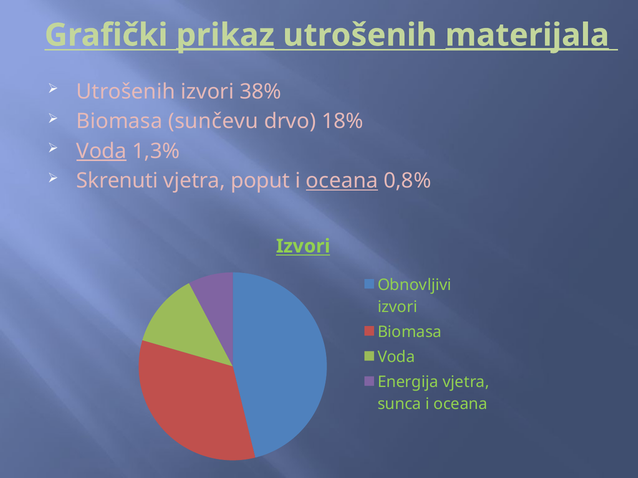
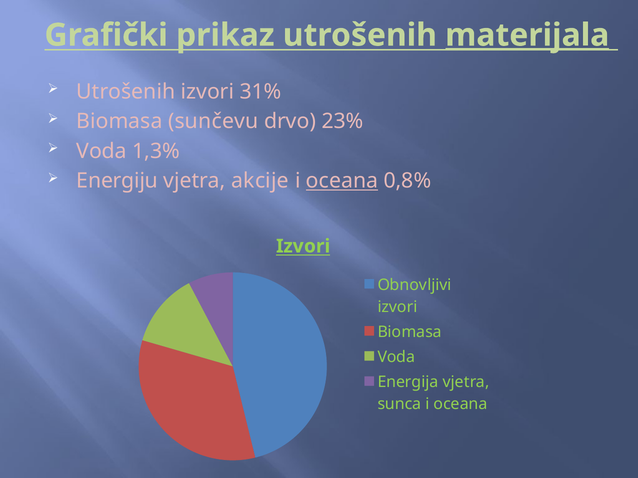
prikaz underline: present -> none
38%: 38% -> 31%
18%: 18% -> 23%
Voda at (102, 151) underline: present -> none
Skrenuti: Skrenuti -> Energiju
poput: poput -> akcije
